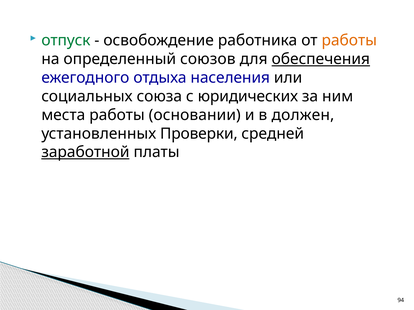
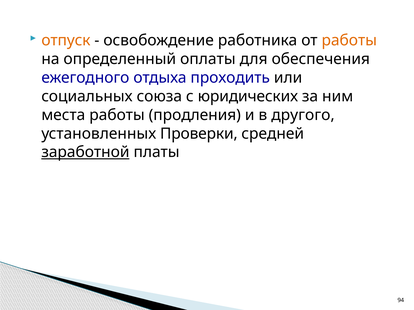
отпуск colour: green -> orange
союзов: союзов -> оплаты
обеспечения underline: present -> none
населения: населения -> проходить
основании: основании -> продления
должен: должен -> другого
